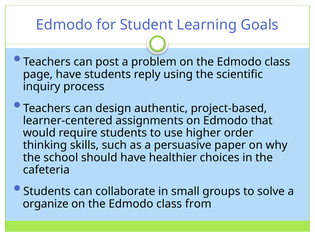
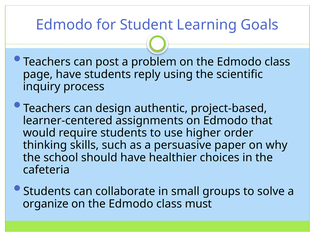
from: from -> must
